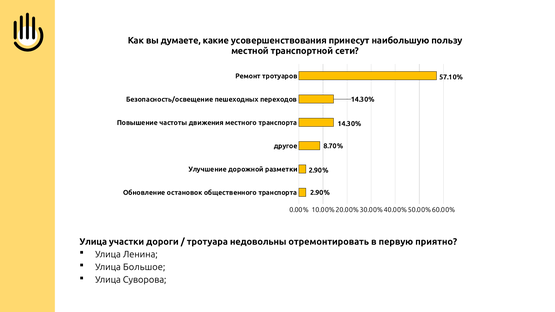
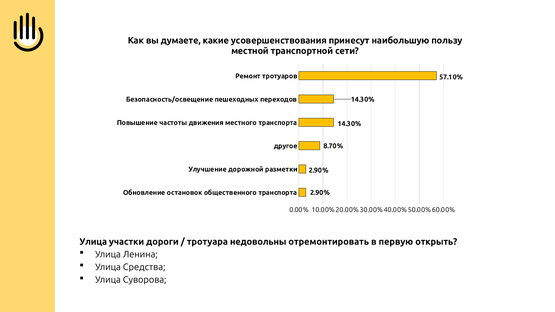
приятно: приятно -> открыть
Большое: Большое -> Средства
